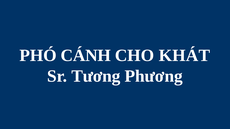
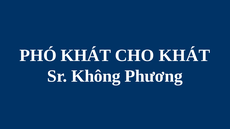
PHÓ CÁNH: CÁNH -> KHÁT
Tương: Tương -> Không
